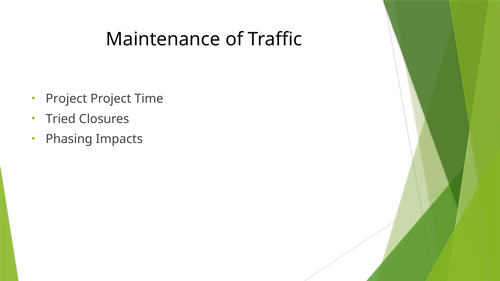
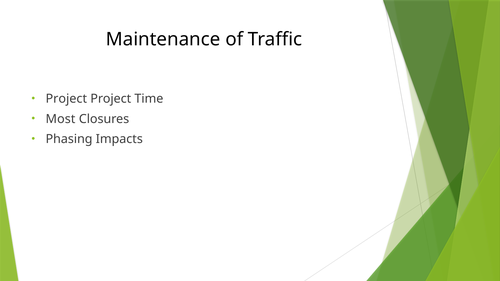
Tried: Tried -> Most
